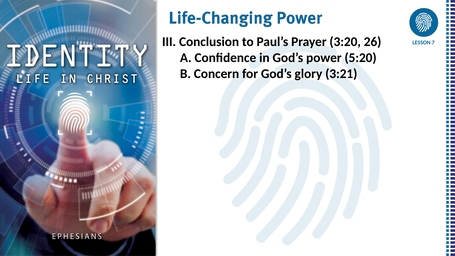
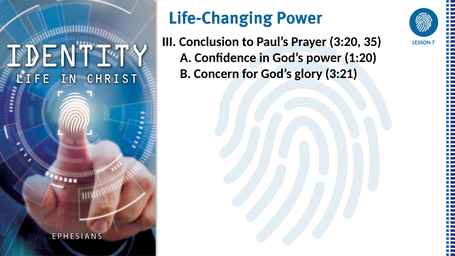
26: 26 -> 35
5:20: 5:20 -> 1:20
